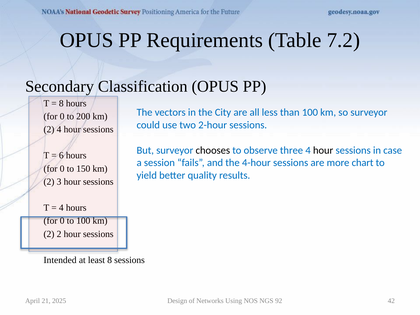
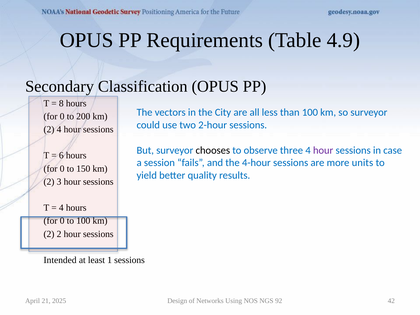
7.2: 7.2 -> 4.9
hour at (323, 150) colour: black -> purple
chart: chart -> units
least 8: 8 -> 1
